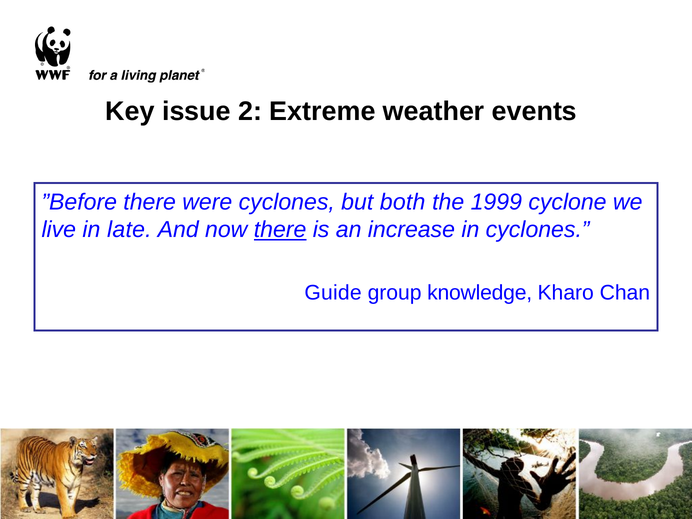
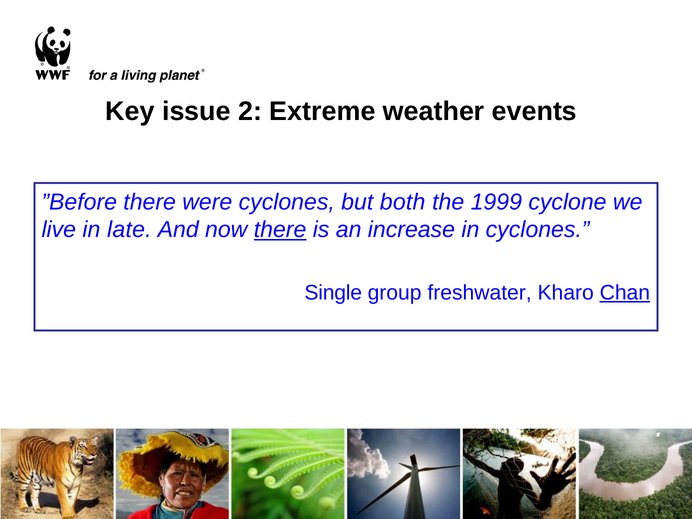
Guide: Guide -> Single
knowledge: knowledge -> freshwater
Chan underline: none -> present
